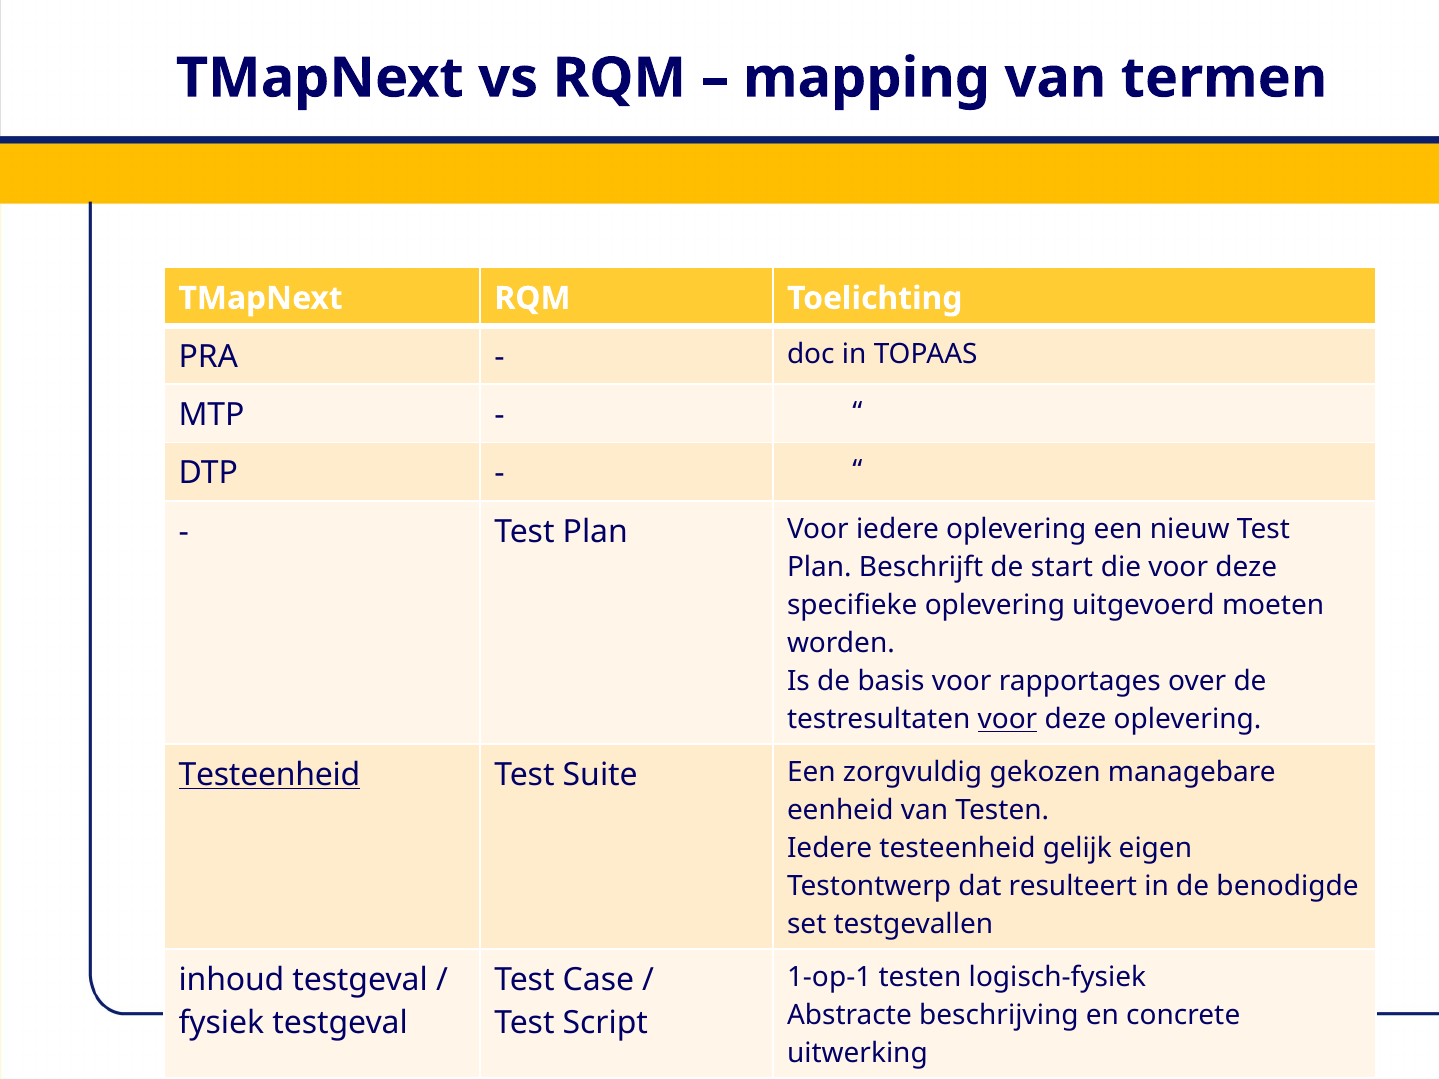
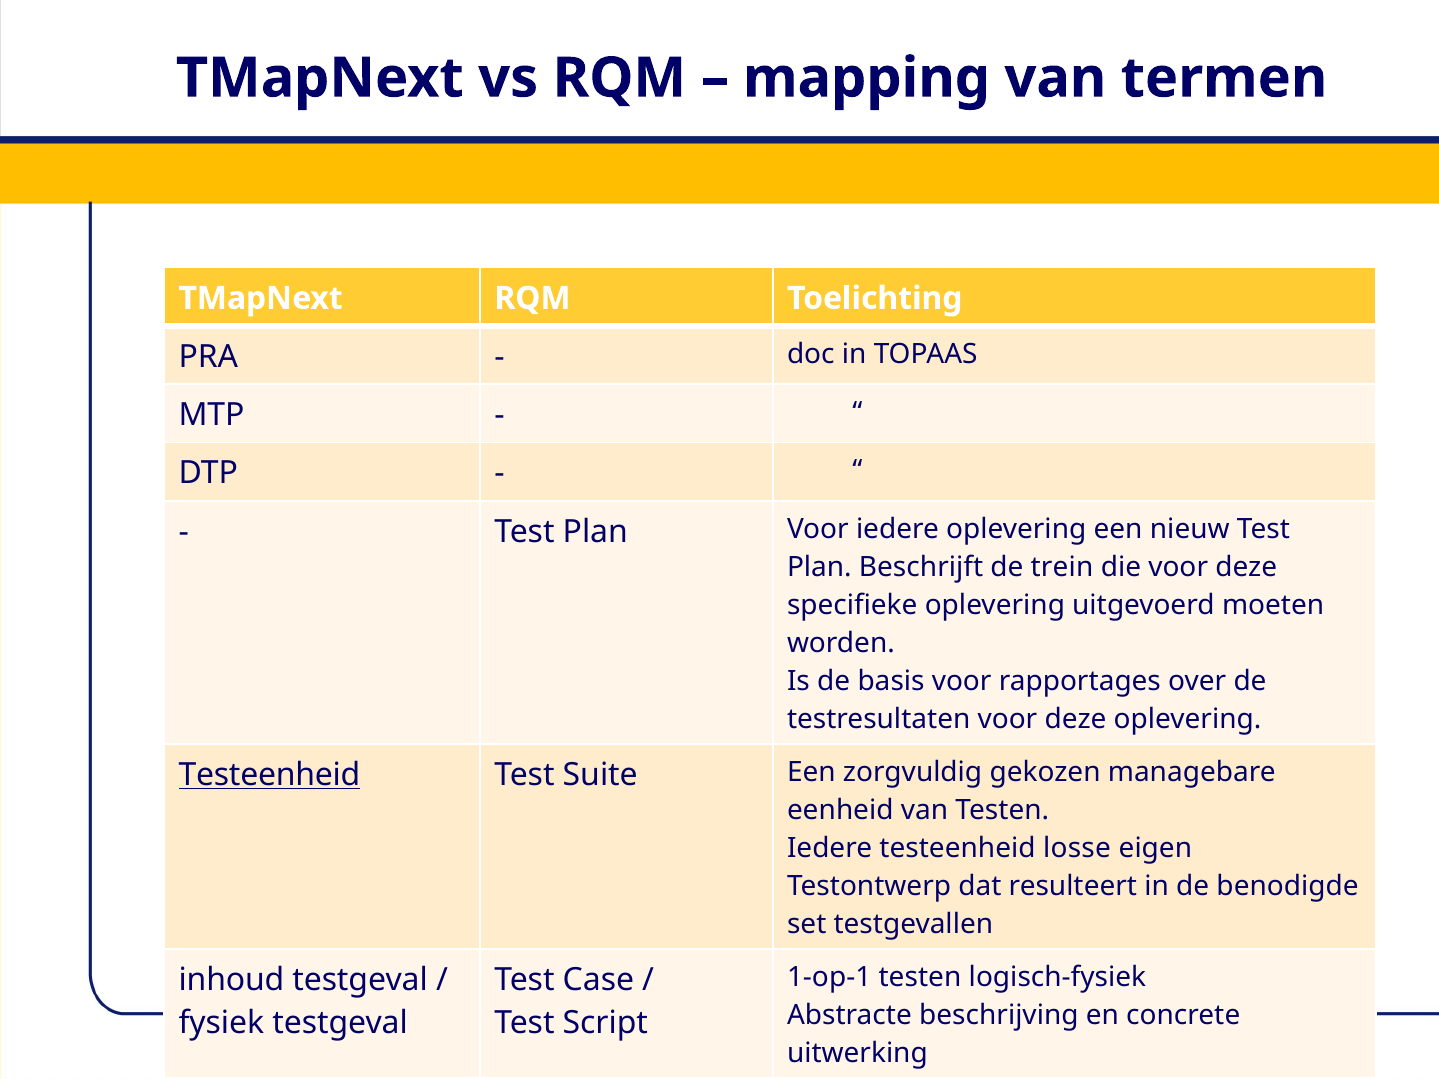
start: start -> trein
voor at (1007, 720) underline: present -> none
gelijk: gelijk -> losse
